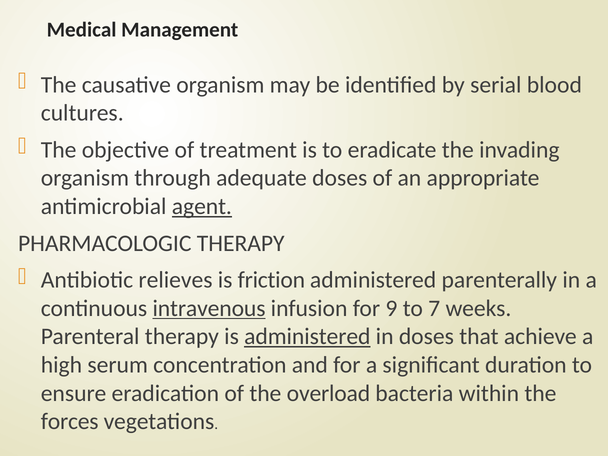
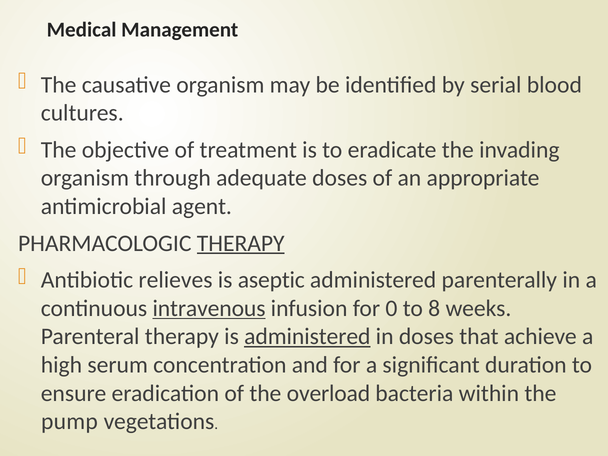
agent underline: present -> none
THERAPY at (241, 243) underline: none -> present
friction: friction -> aseptic
9: 9 -> 0
7: 7 -> 8
forces: forces -> pump
